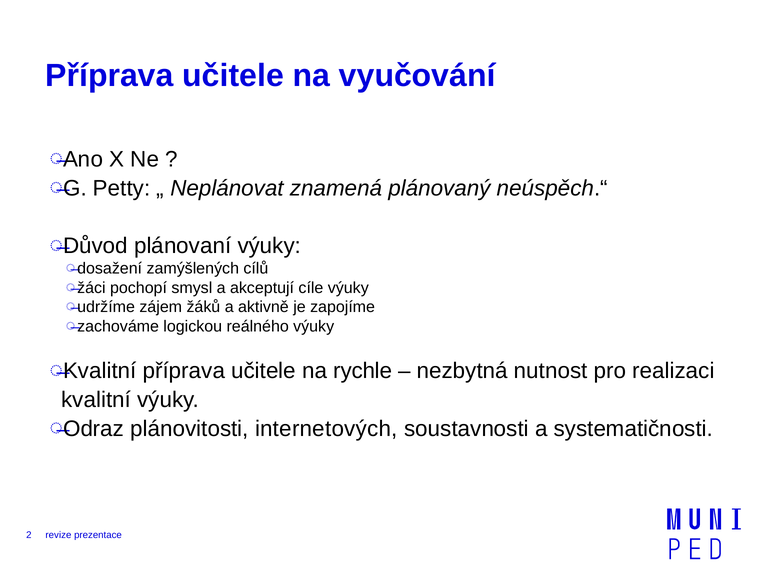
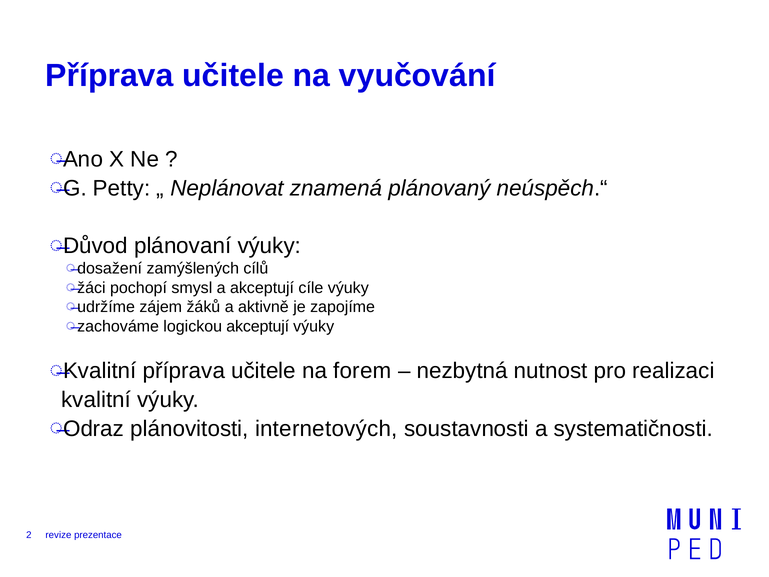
logickou reálného: reálného -> akceptují
rychle: rychle -> forem
